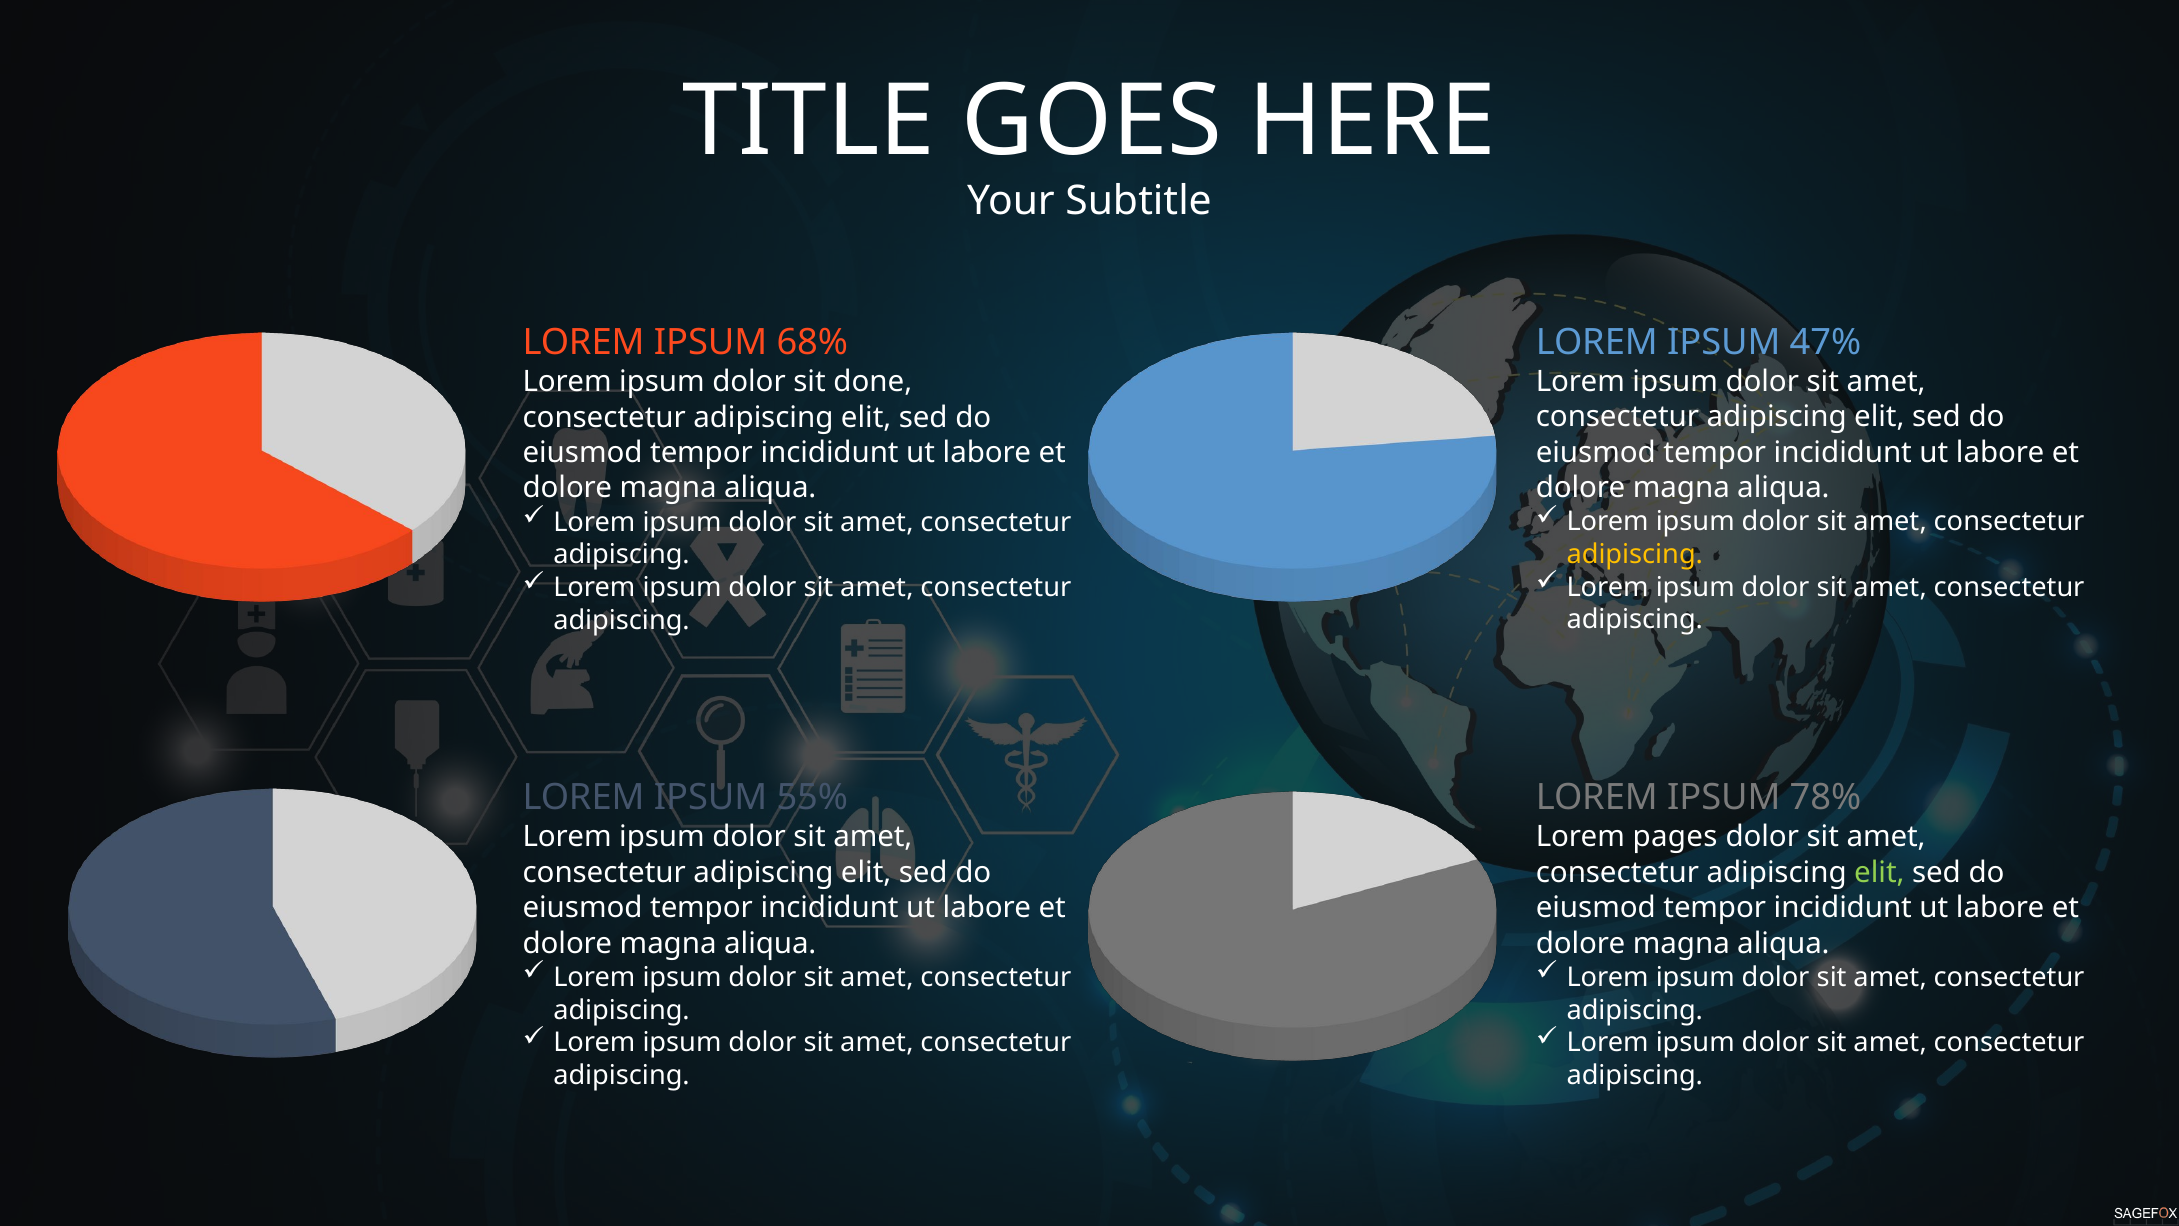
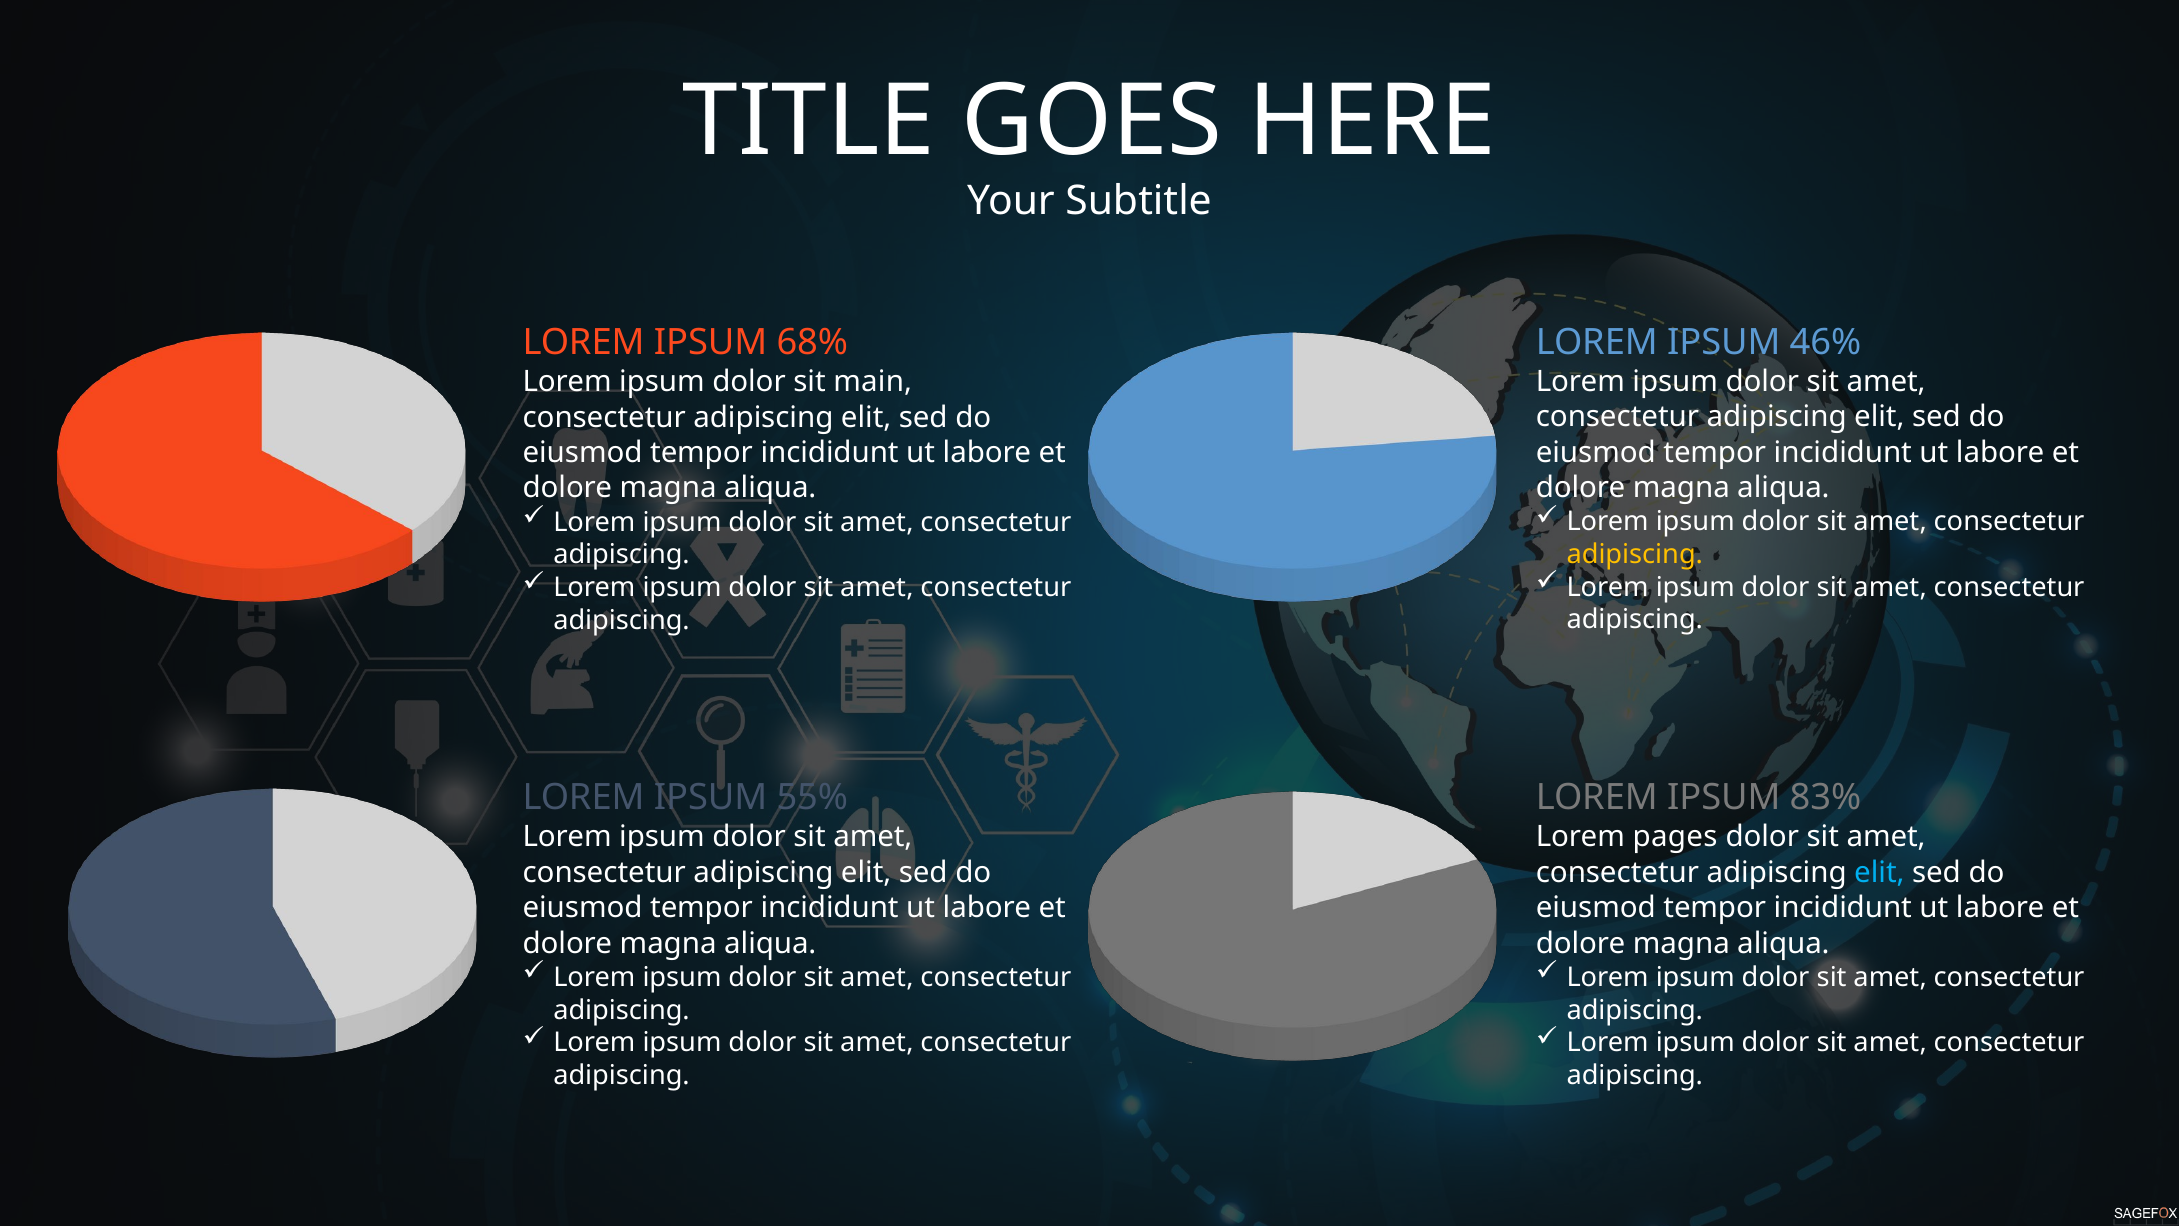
47%: 47% -> 46%
done: done -> main
78%: 78% -> 83%
elit at (1879, 872) colour: light green -> light blue
